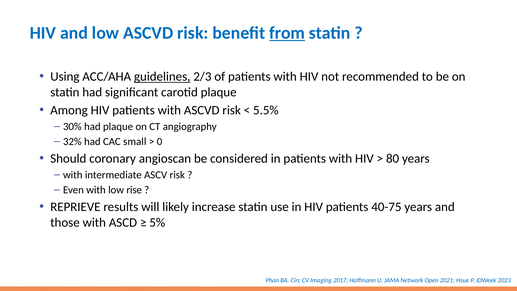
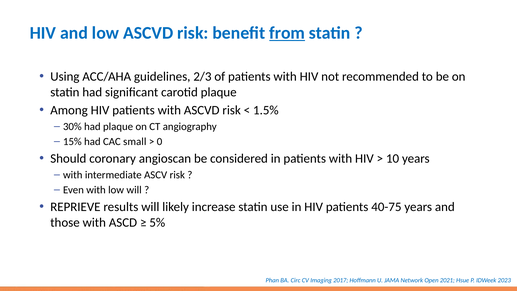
guidelines underline: present -> none
5.5%: 5.5% -> 1.5%
32%: 32% -> 15%
80: 80 -> 10
low rise: rise -> will
